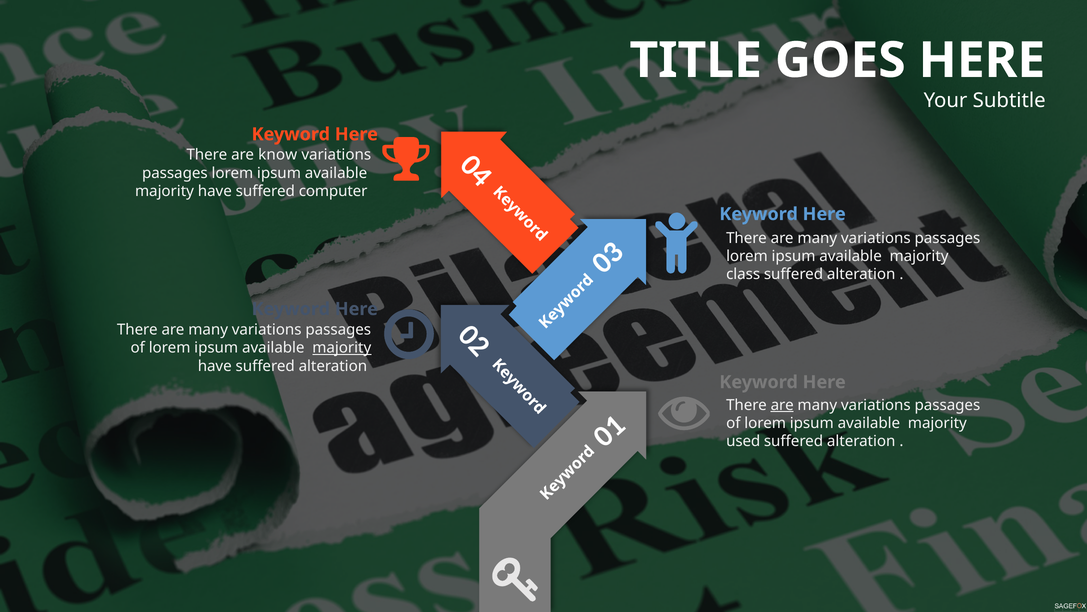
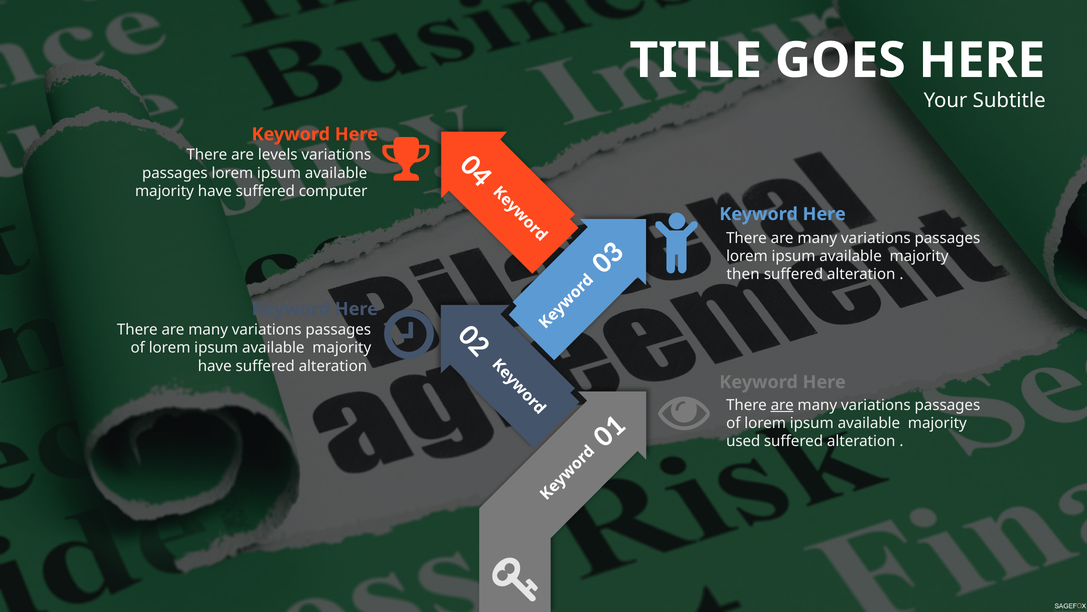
know: know -> levels
class: class -> then
majority at (342, 348) underline: present -> none
